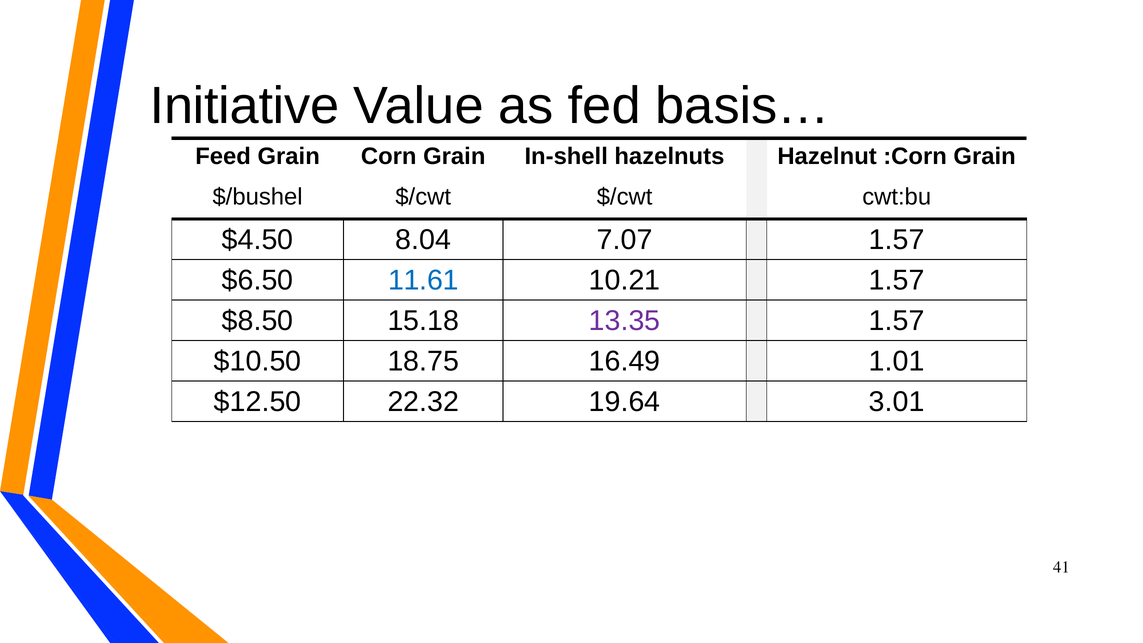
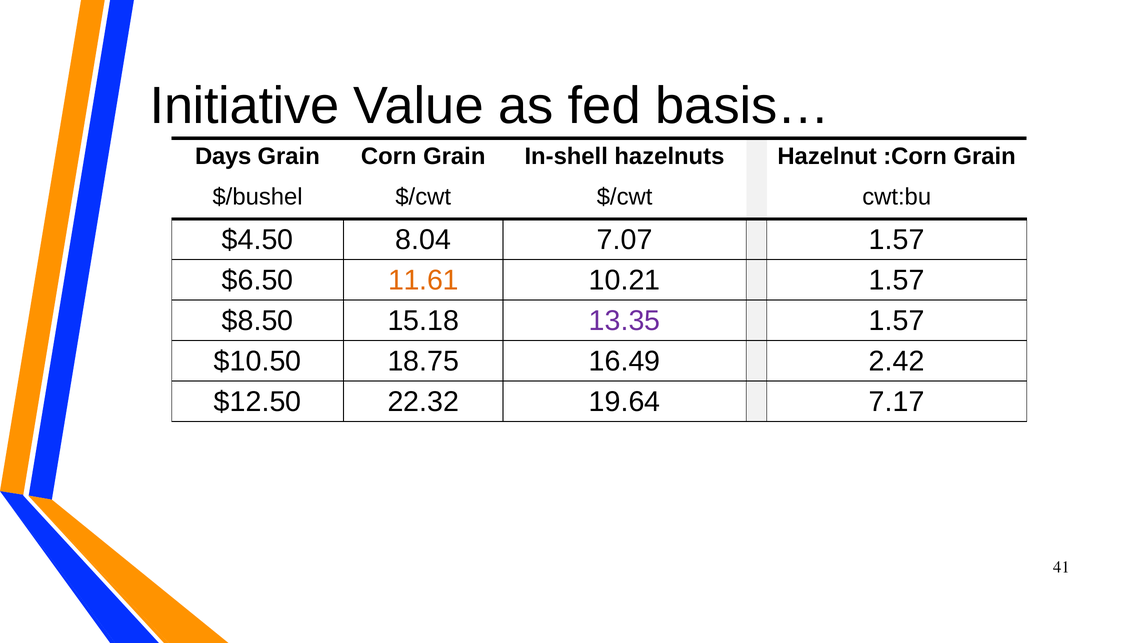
Feed: Feed -> Days
11.61 colour: blue -> orange
1.01: 1.01 -> 2.42
3.01: 3.01 -> 7.17
